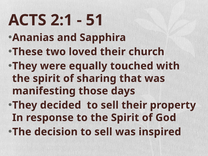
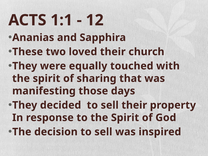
2:1: 2:1 -> 1:1
51: 51 -> 12
